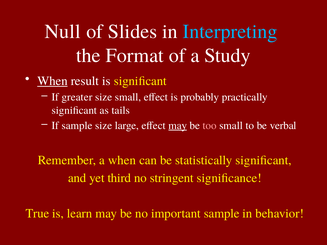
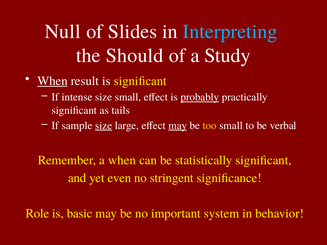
Format: Format -> Should
greater: greater -> intense
probably underline: none -> present
size at (104, 126) underline: none -> present
too colour: pink -> yellow
third: third -> even
True: True -> Role
learn: learn -> basic
important sample: sample -> system
